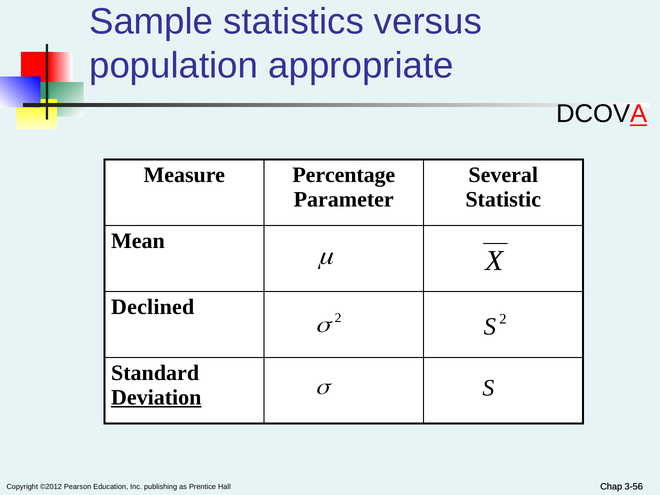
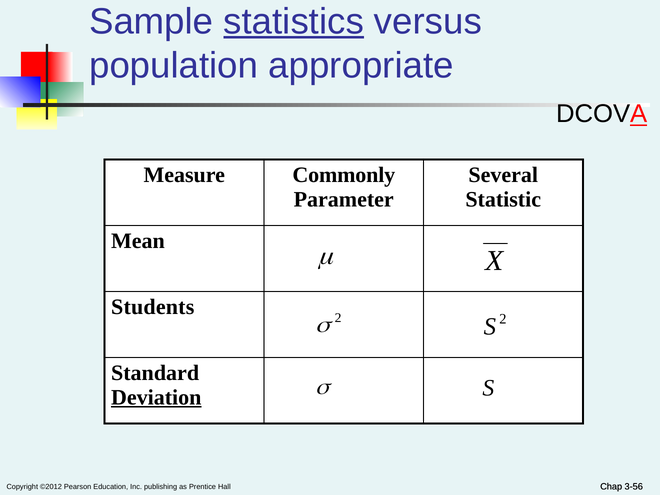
statistics underline: none -> present
Percentage: Percentage -> Commonly
Declined: Declined -> Students
